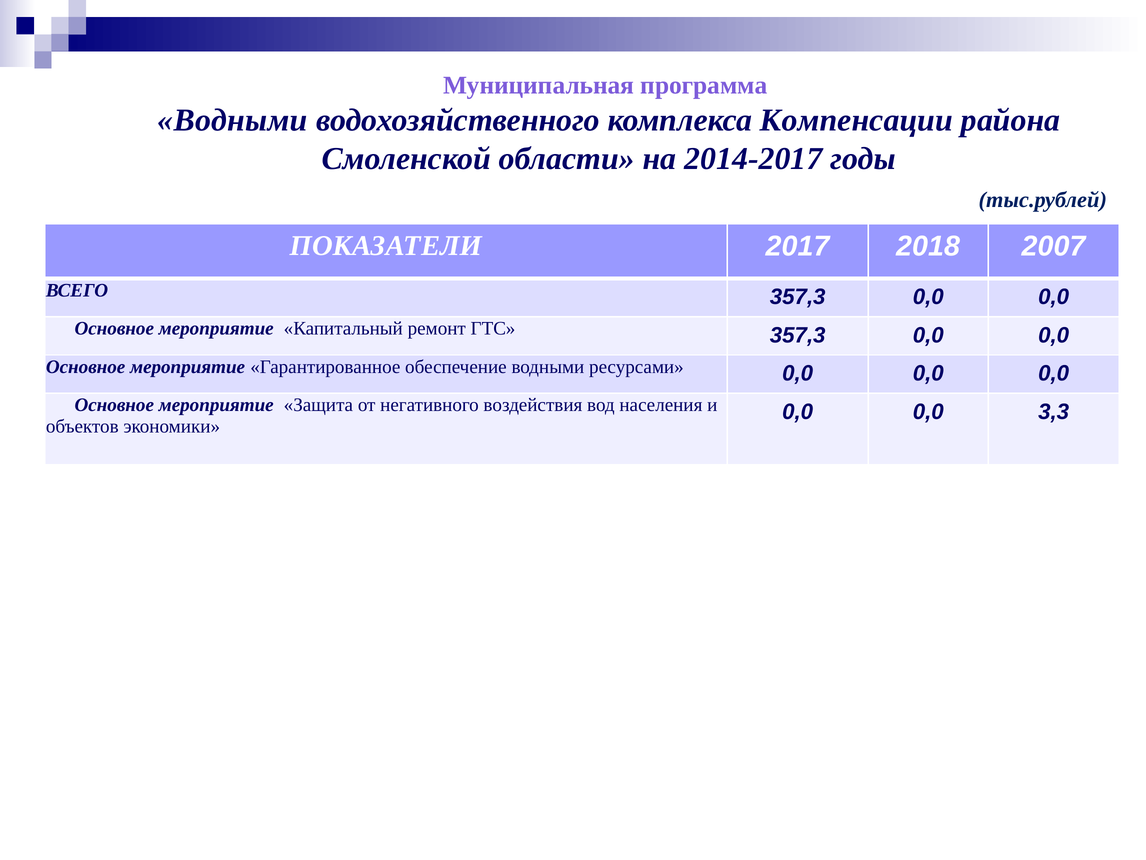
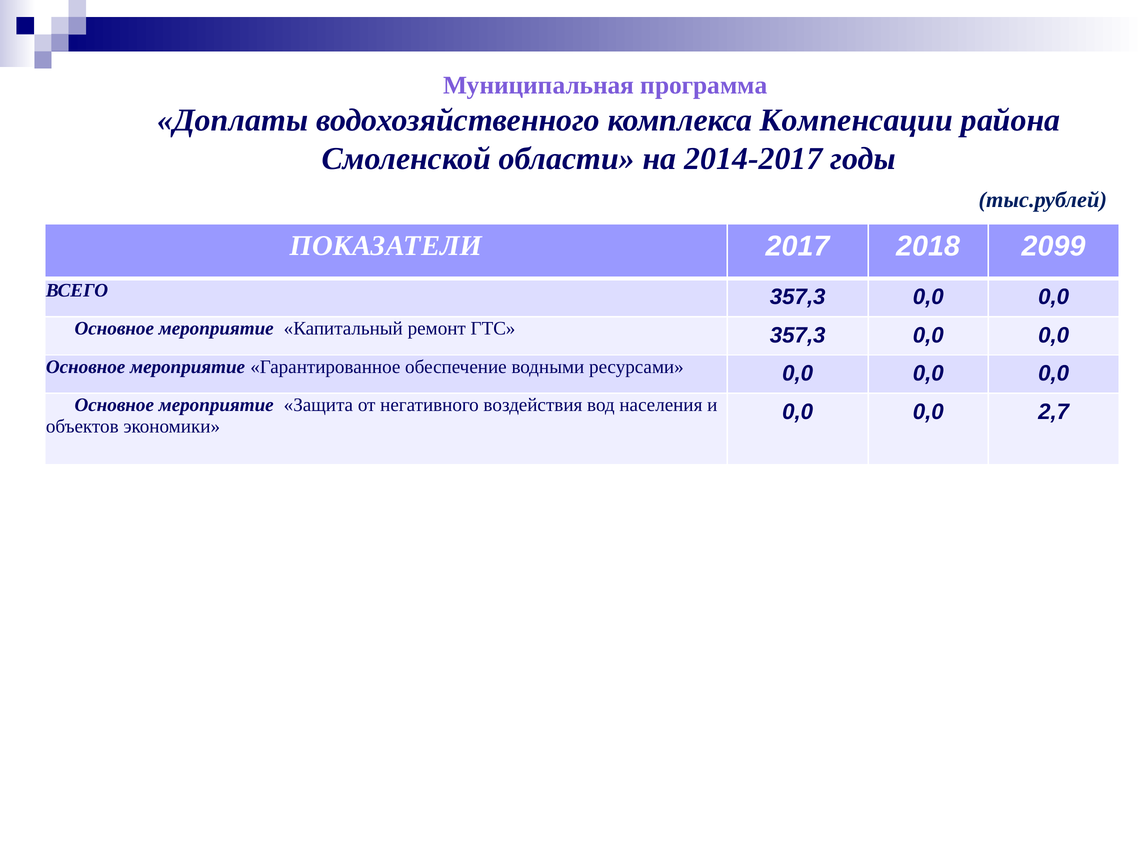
Водными at (233, 120): Водными -> Доплаты
2007: 2007 -> 2099
3,3: 3,3 -> 2,7
